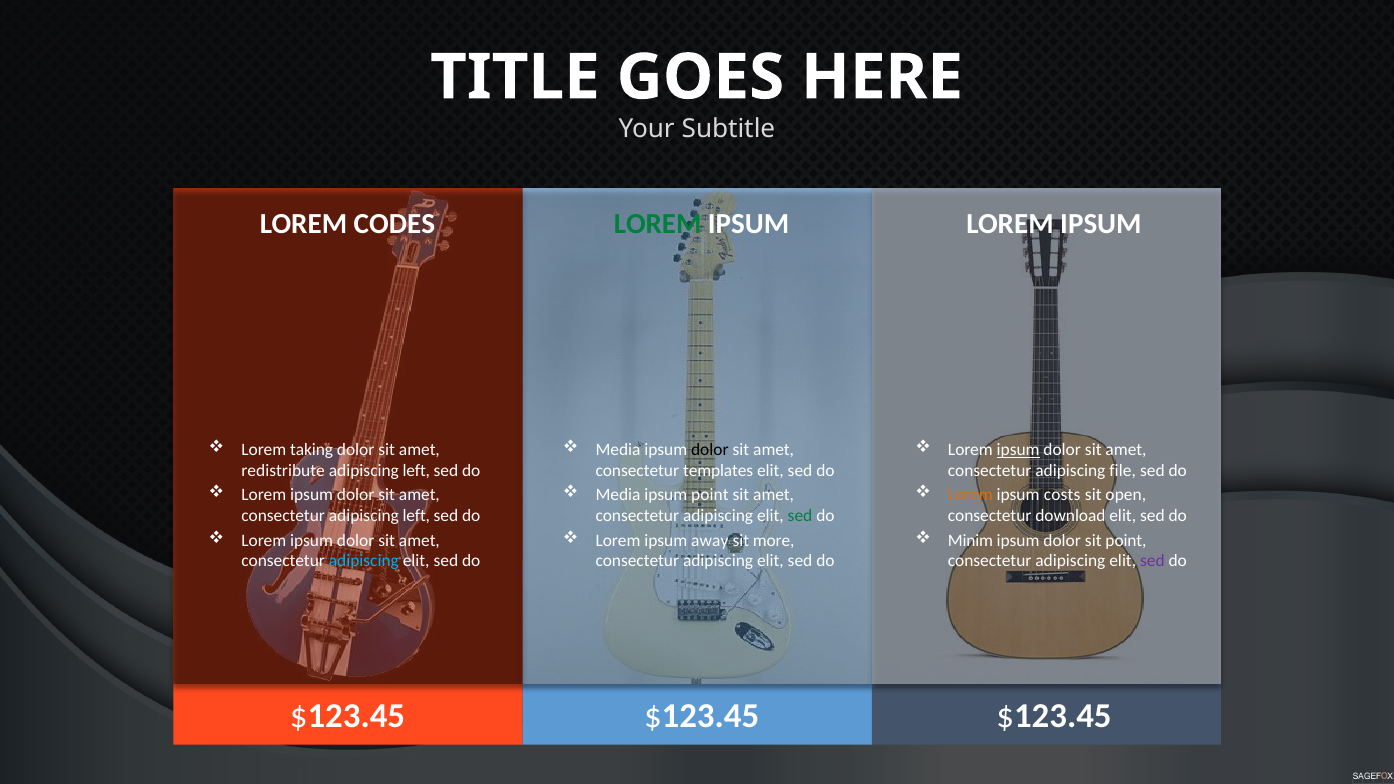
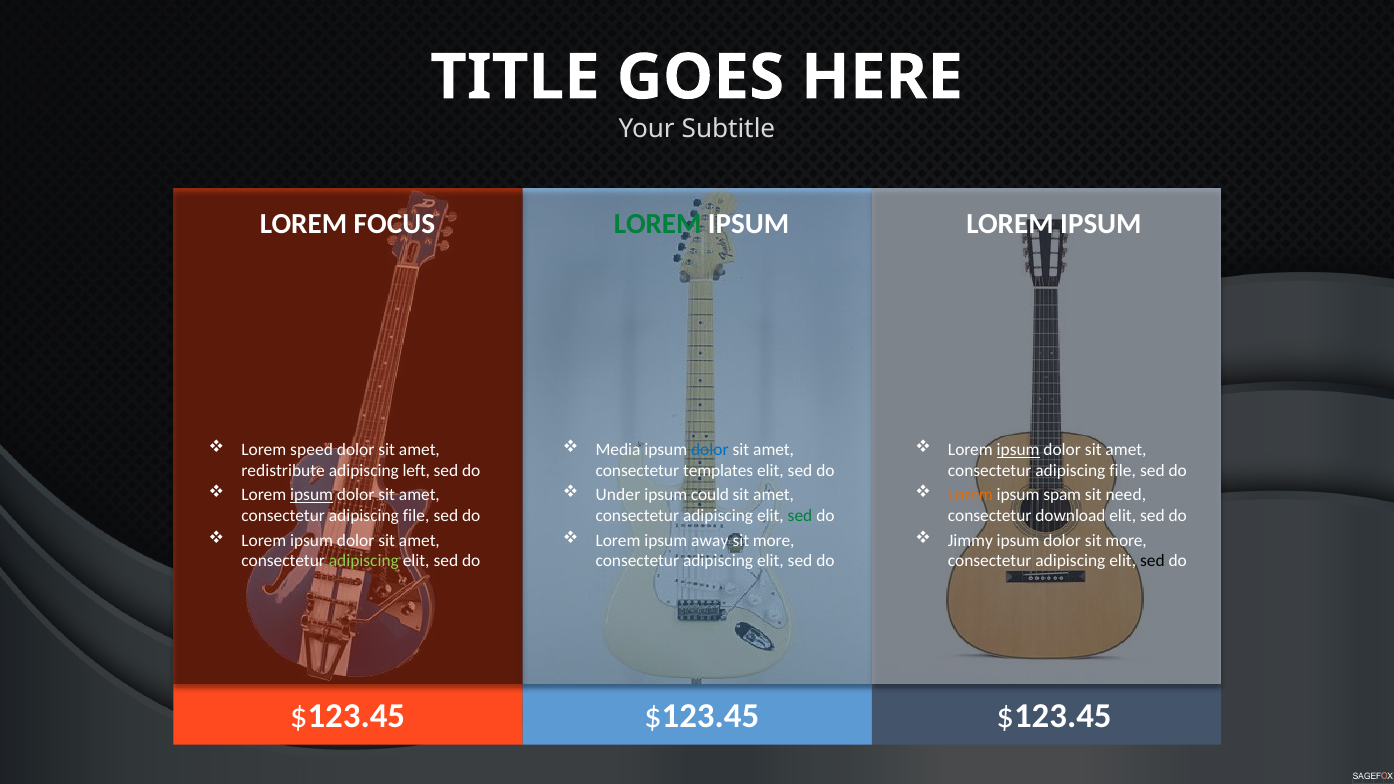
CODES: CODES -> FOCUS
taking: taking -> speed
dolor at (710, 450) colour: black -> blue
ipsum at (312, 495) underline: none -> present
Media at (618, 495): Media -> Under
ipsum point: point -> could
costs: costs -> spam
open: open -> need
left at (416, 516): left -> file
Minim: Minim -> Jimmy
dolor sit point: point -> more
adipiscing at (364, 561) colour: light blue -> light green
sed at (1152, 561) colour: purple -> black
